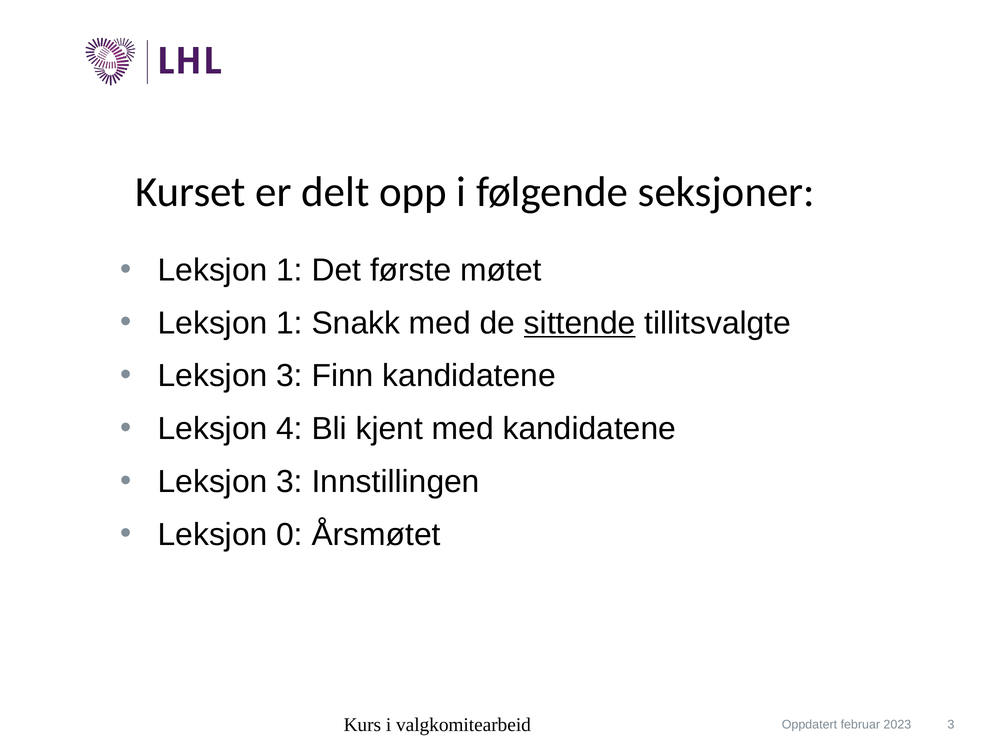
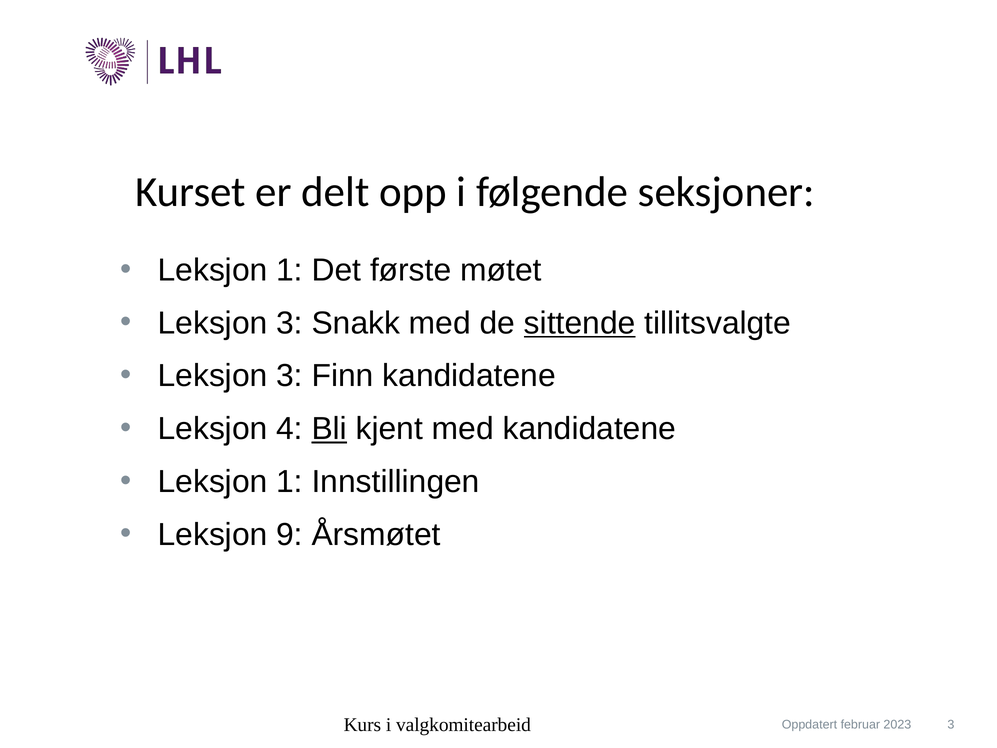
1 at (290, 323): 1 -> 3
Bli underline: none -> present
3 at (290, 482): 3 -> 1
0: 0 -> 9
